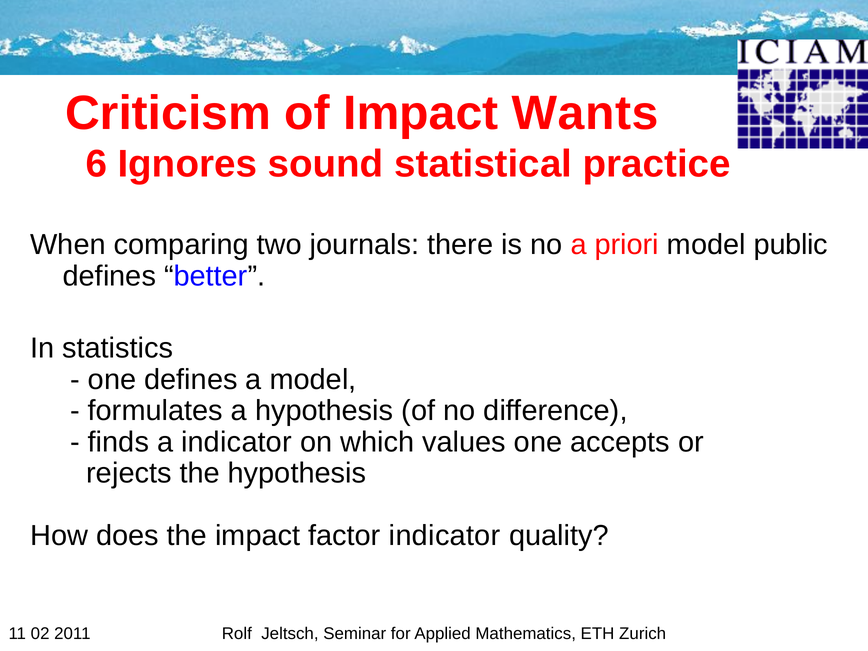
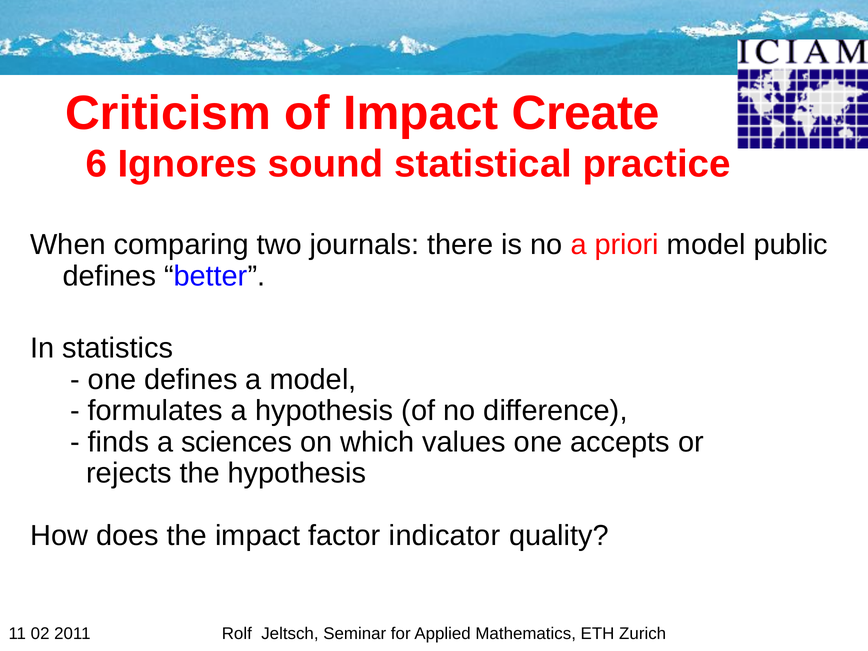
Wants: Wants -> Create
a indicator: indicator -> sciences
